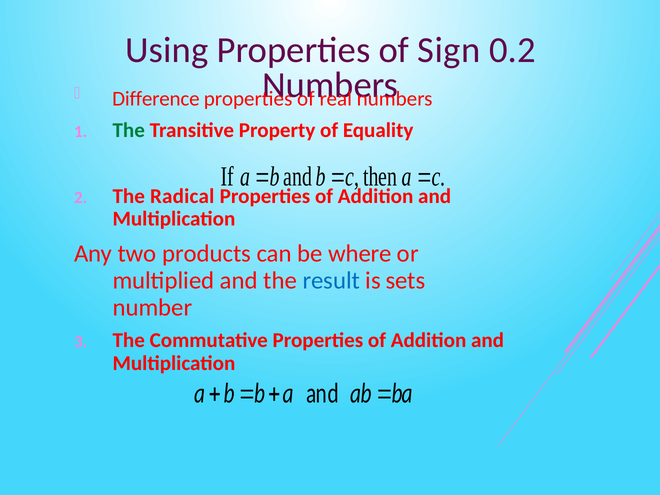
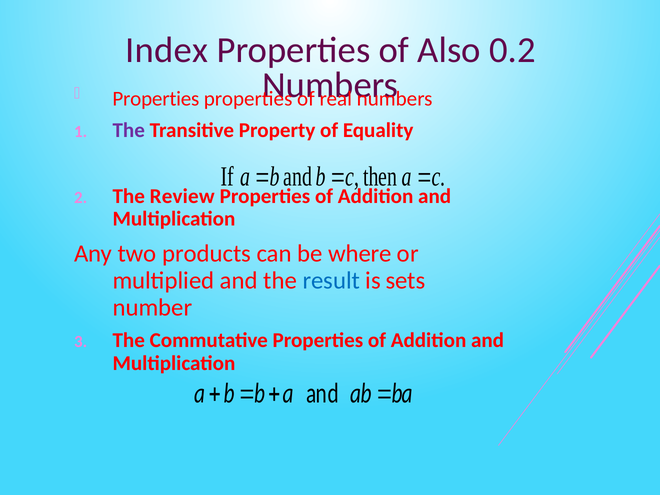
Using: Using -> Index
Sign: Sign -> Also
Difference at (156, 99): Difference -> Properties
The at (129, 130) colour: green -> purple
Radical: Radical -> Review
